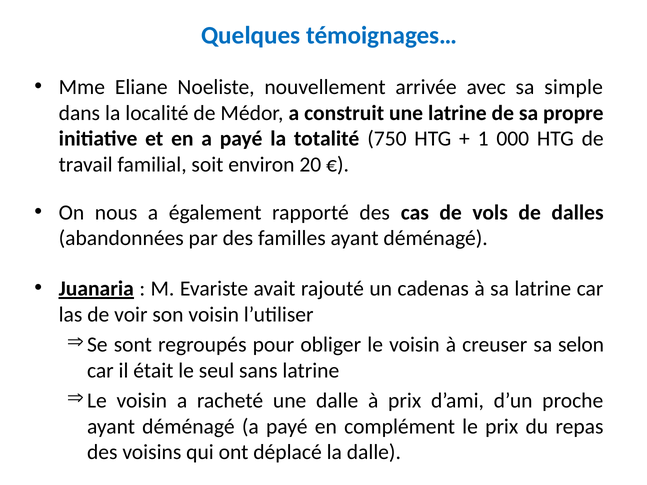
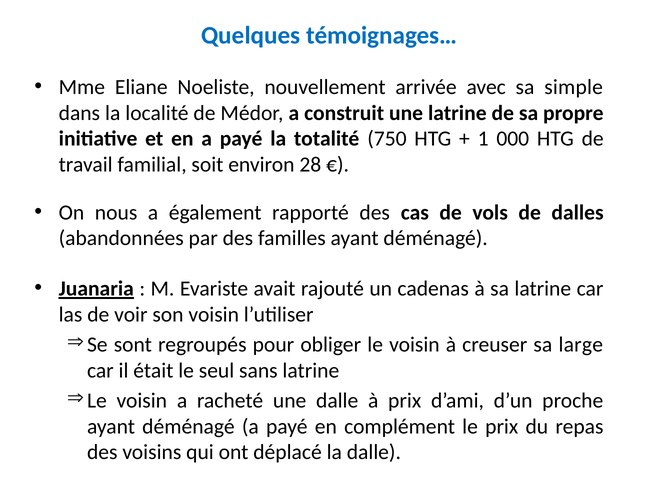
20: 20 -> 28
selon: selon -> large
